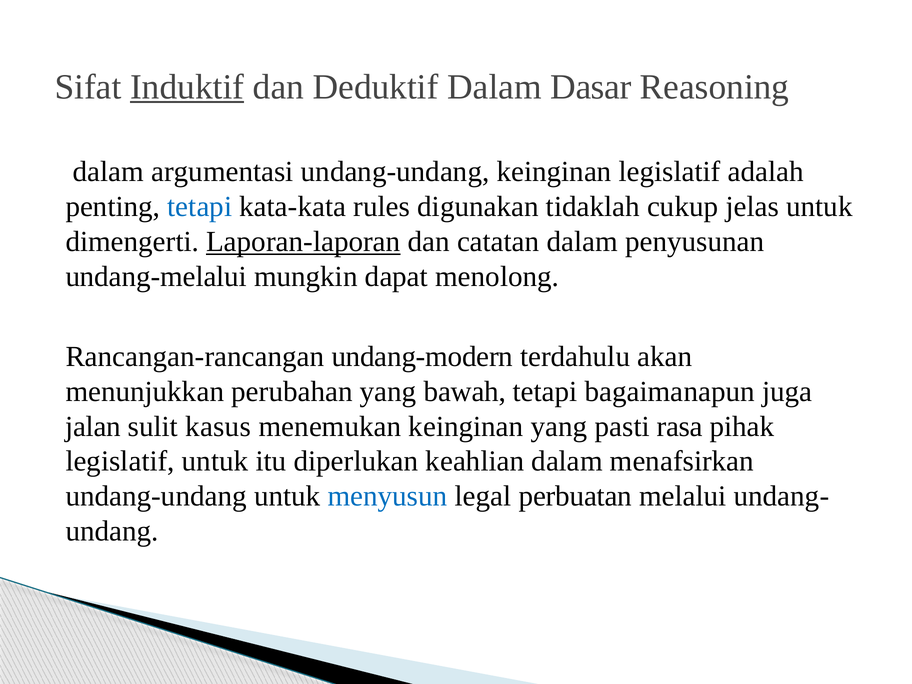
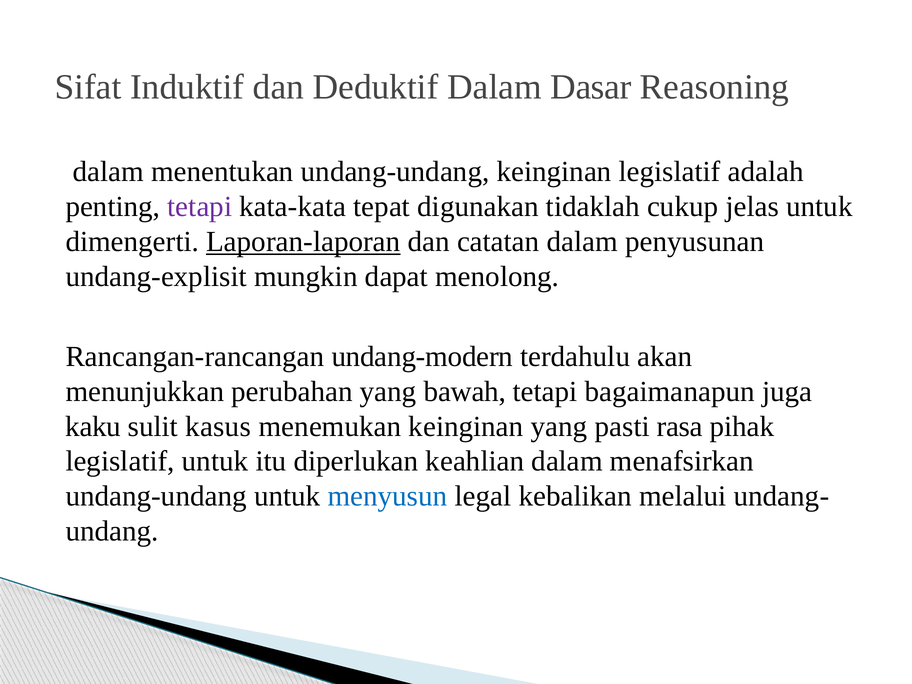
Induktif underline: present -> none
argumentasi: argumentasi -> menentukan
tetapi at (200, 207) colour: blue -> purple
rules: rules -> tepat
undang-melalui: undang-melalui -> undang-explisit
jalan: jalan -> kaku
perbuatan: perbuatan -> kebalikan
